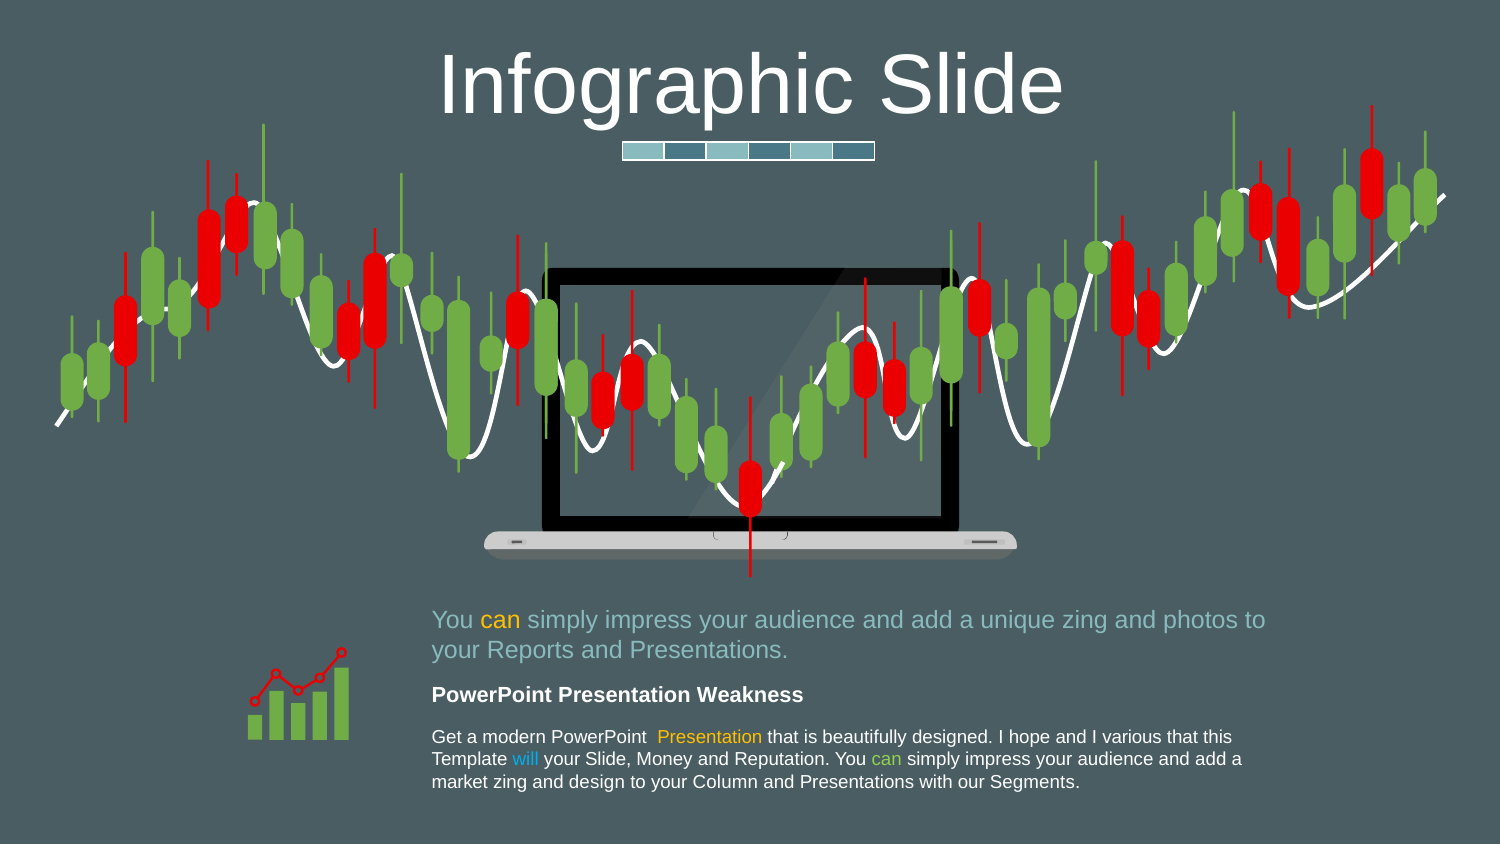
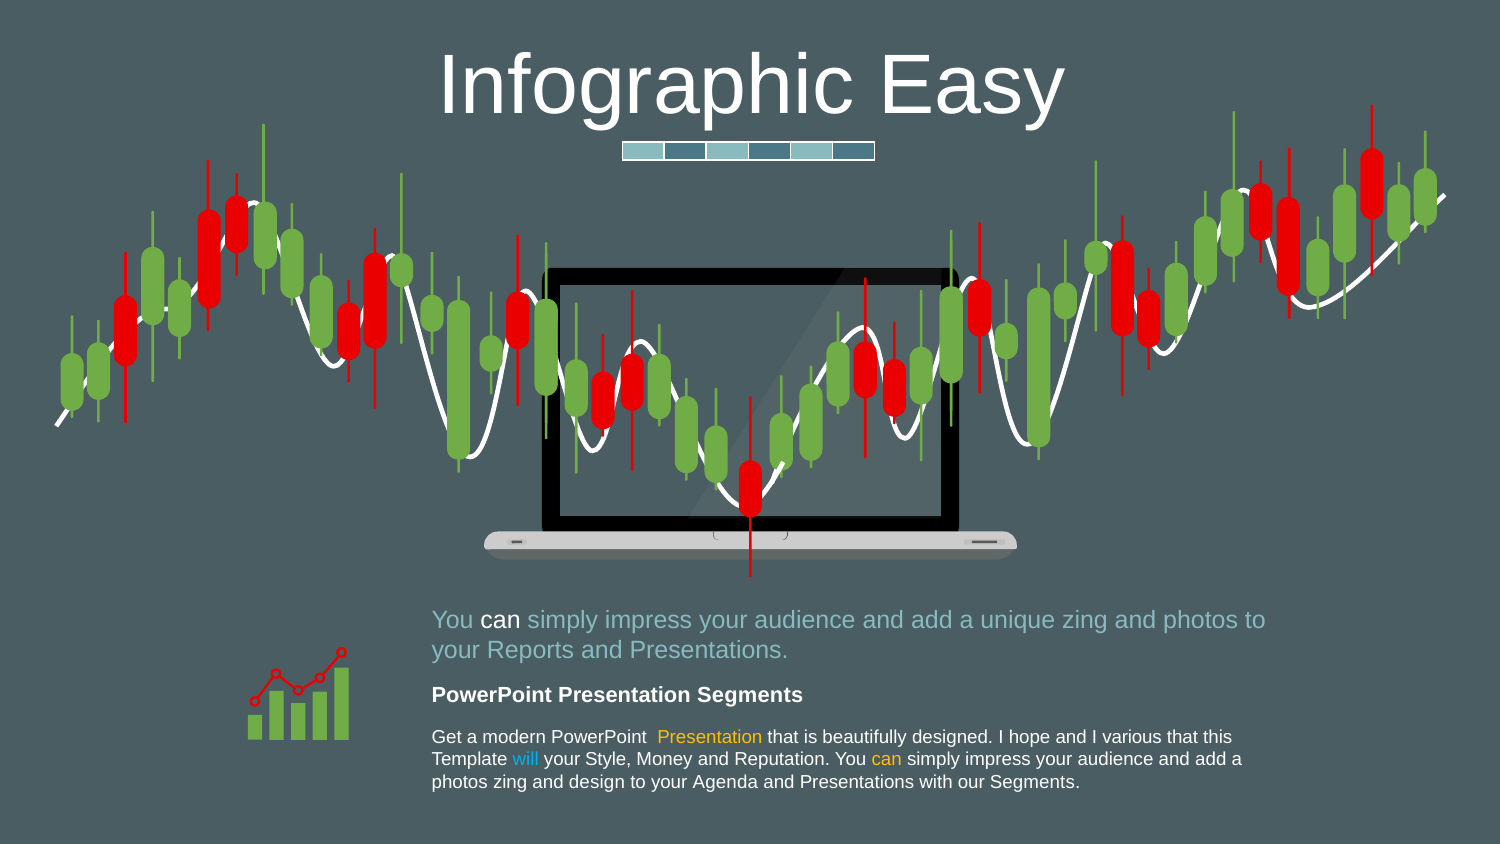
Infographic Slide: Slide -> Easy
can at (501, 620) colour: yellow -> white
Presentation Weakness: Weakness -> Segments
your Slide: Slide -> Style
can at (887, 760) colour: light green -> yellow
market at (460, 782): market -> photos
Column: Column -> Agenda
